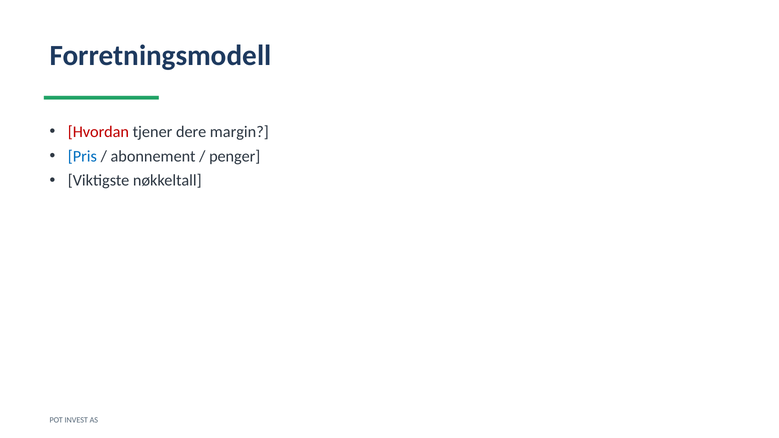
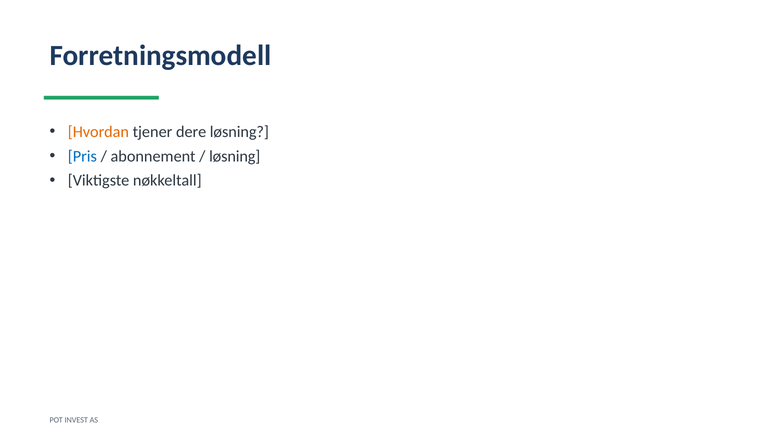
Hvordan colour: red -> orange
dere margin: margin -> løsning
penger at (235, 156): penger -> løsning
